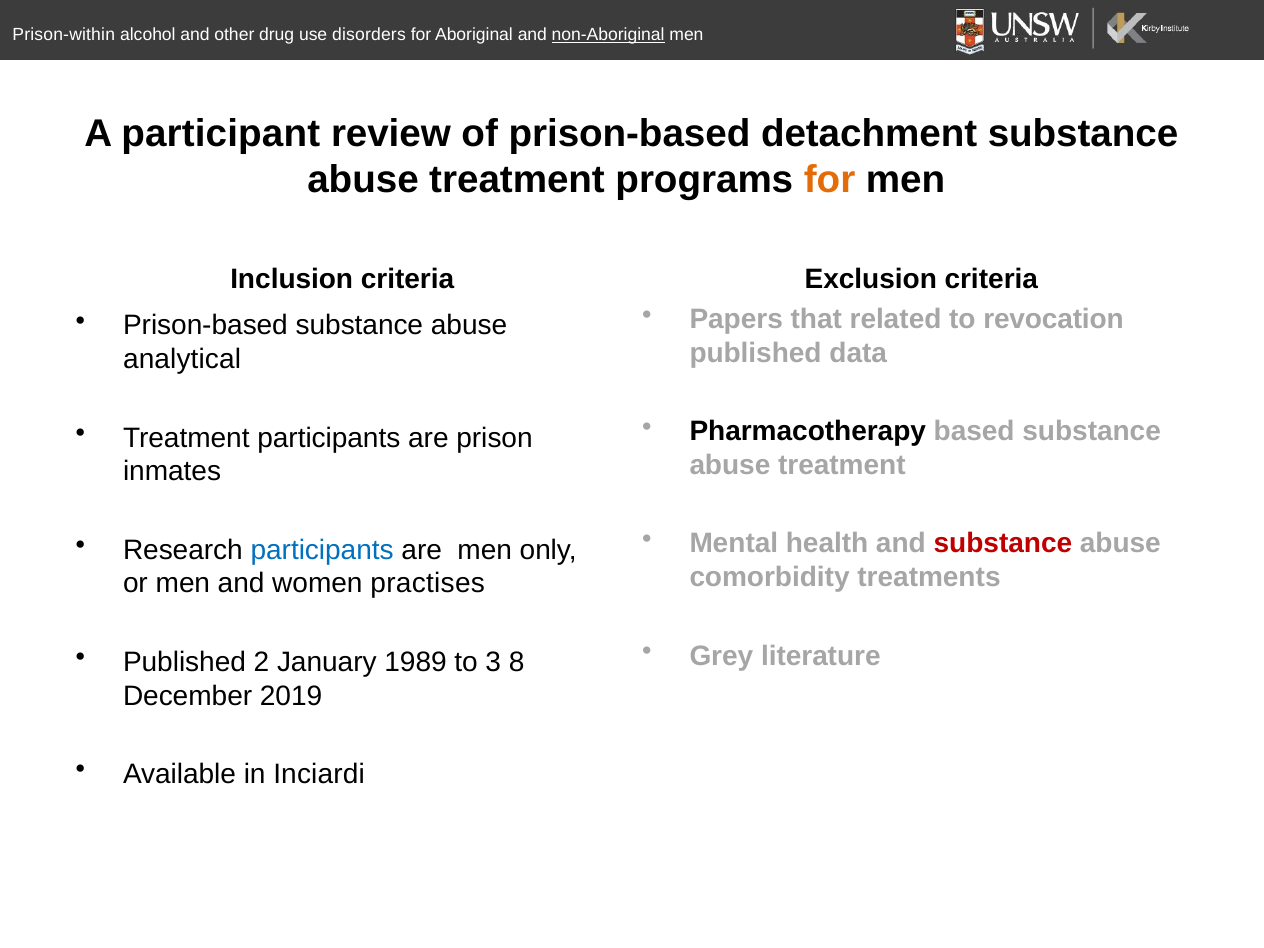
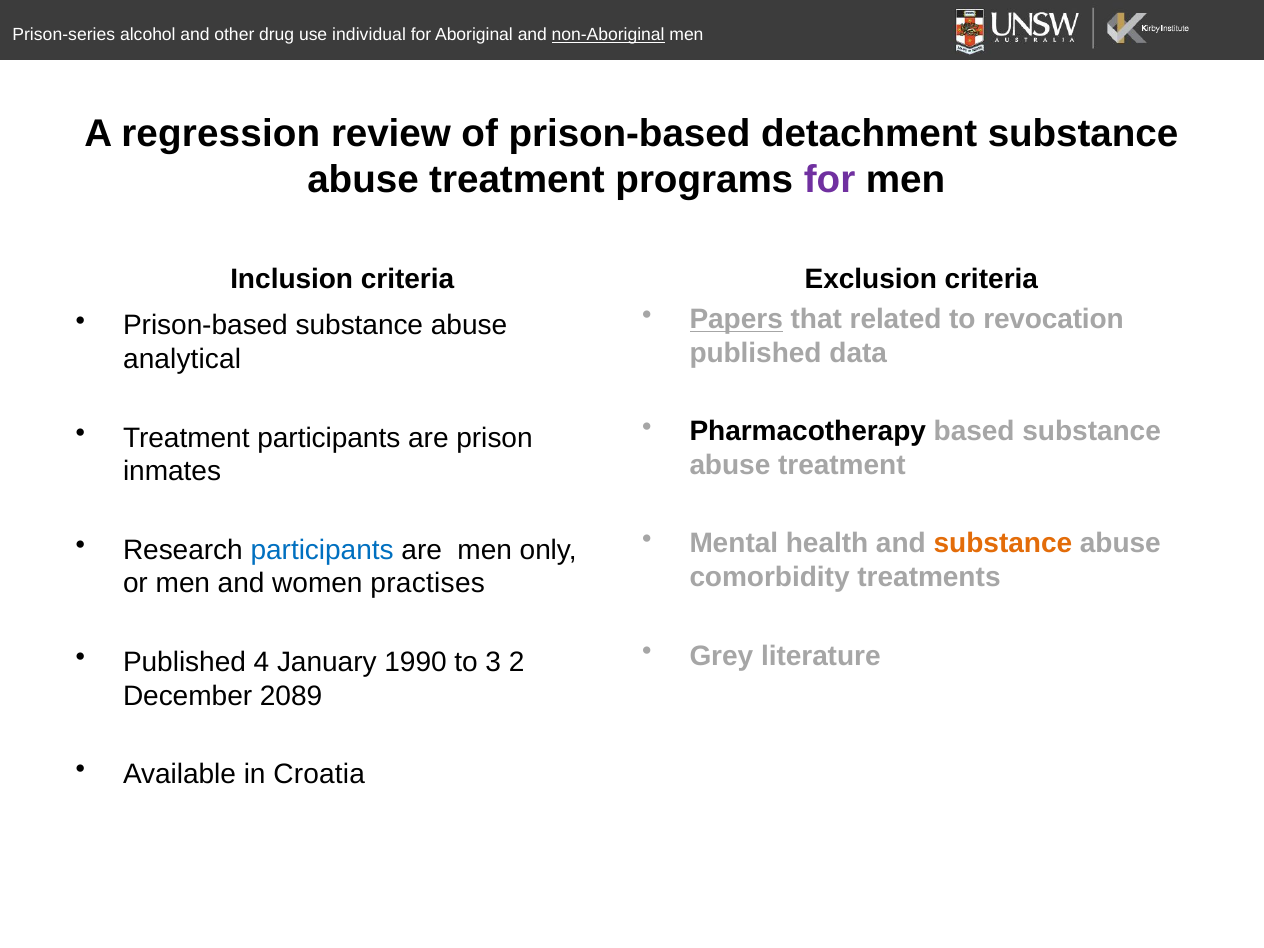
Prison-within: Prison-within -> Prison-series
disorders: disorders -> individual
participant: participant -> regression
for at (830, 180) colour: orange -> purple
Papers underline: none -> present
substance at (1003, 544) colour: red -> orange
2: 2 -> 4
1989: 1989 -> 1990
8: 8 -> 2
2019: 2019 -> 2089
Inciardi: Inciardi -> Croatia
